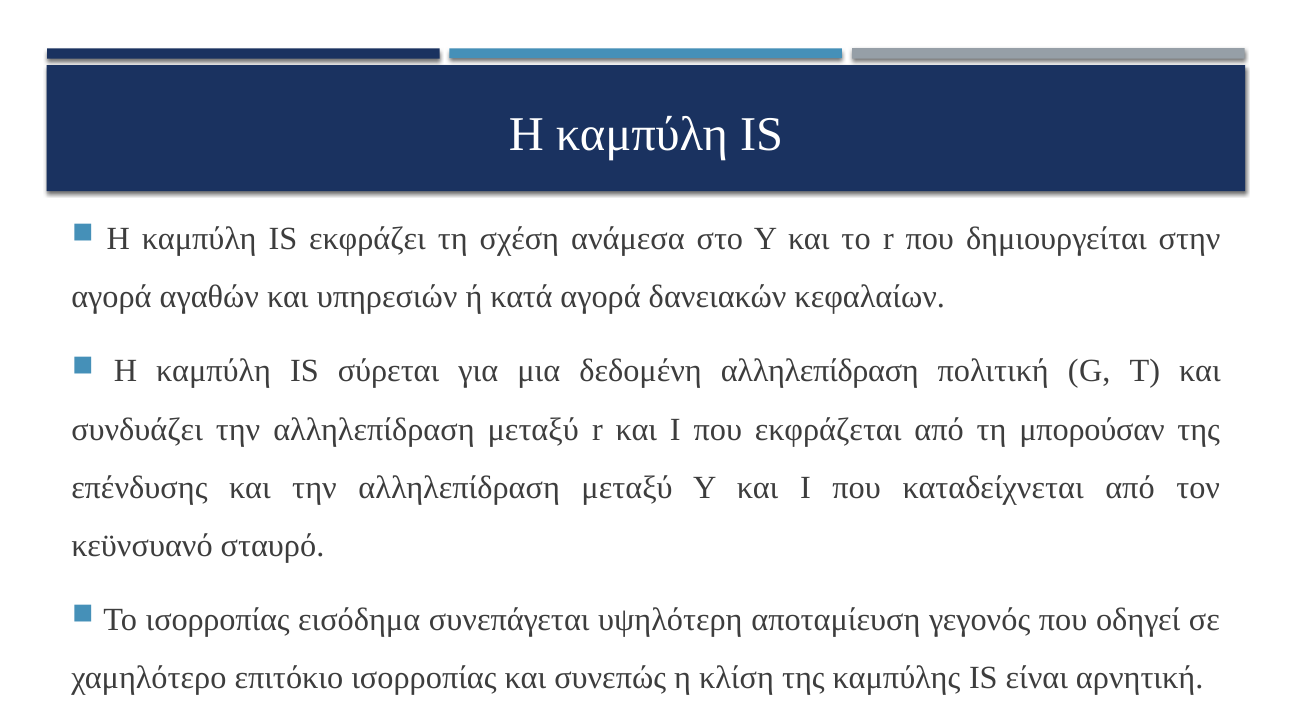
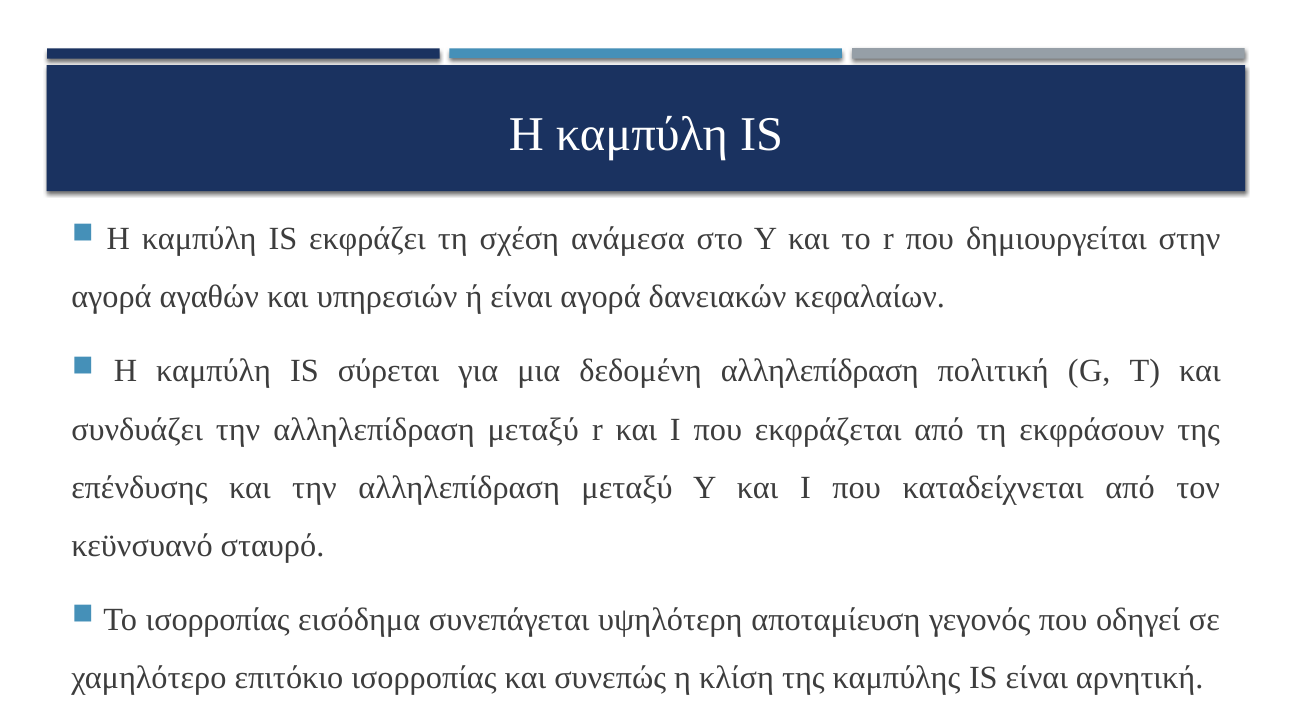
ή κατά: κατά -> είναι
μπορούσαν: μπορούσαν -> εκφράσουν
